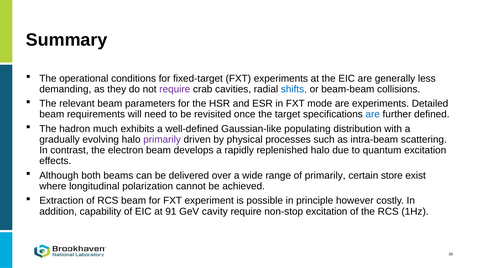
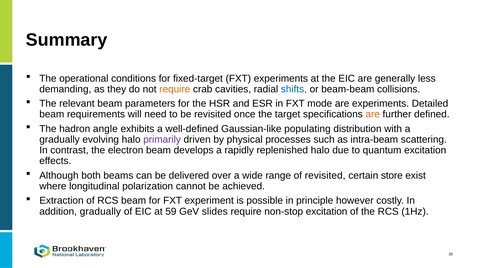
require at (175, 89) colour: purple -> orange
are at (373, 115) colour: blue -> orange
much: much -> angle
of primarily: primarily -> revisited
addition capability: capability -> gradually
91: 91 -> 59
cavity: cavity -> slides
